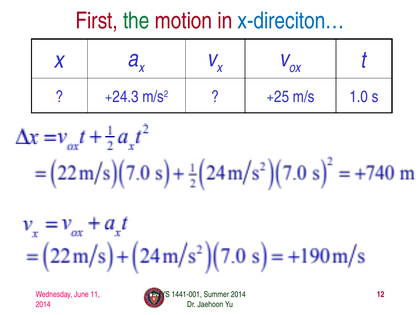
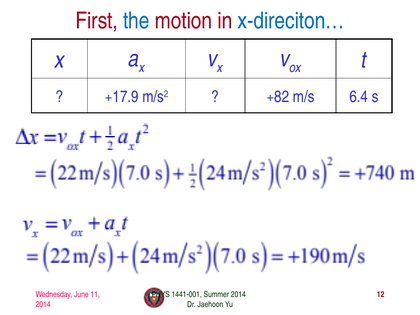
the colour: green -> blue
+24.3: +24.3 -> +17.9
+25: +25 -> +82
1.0: 1.0 -> 6.4
